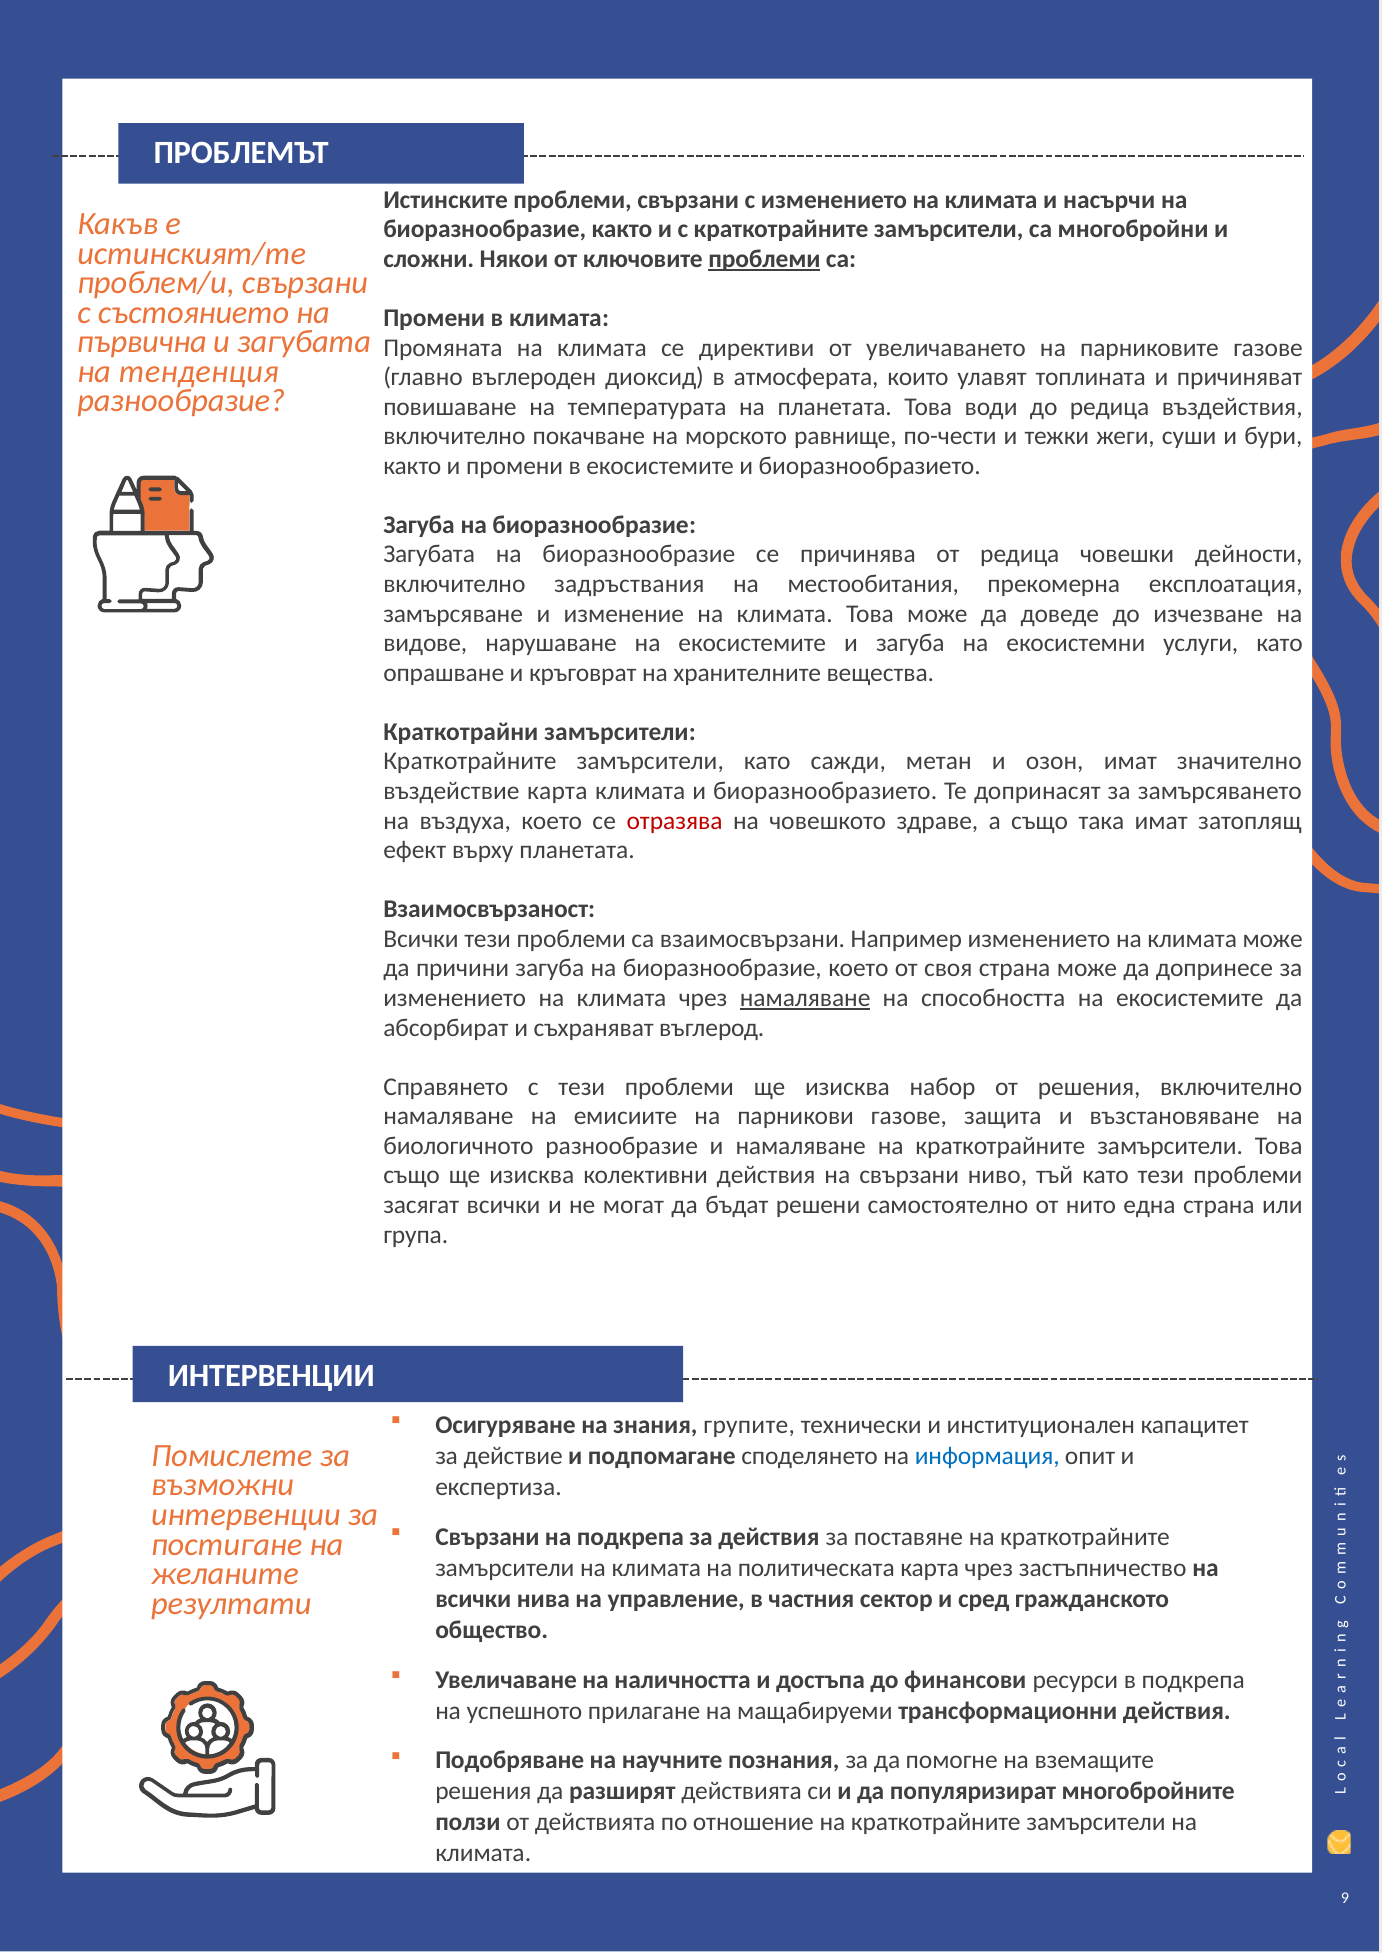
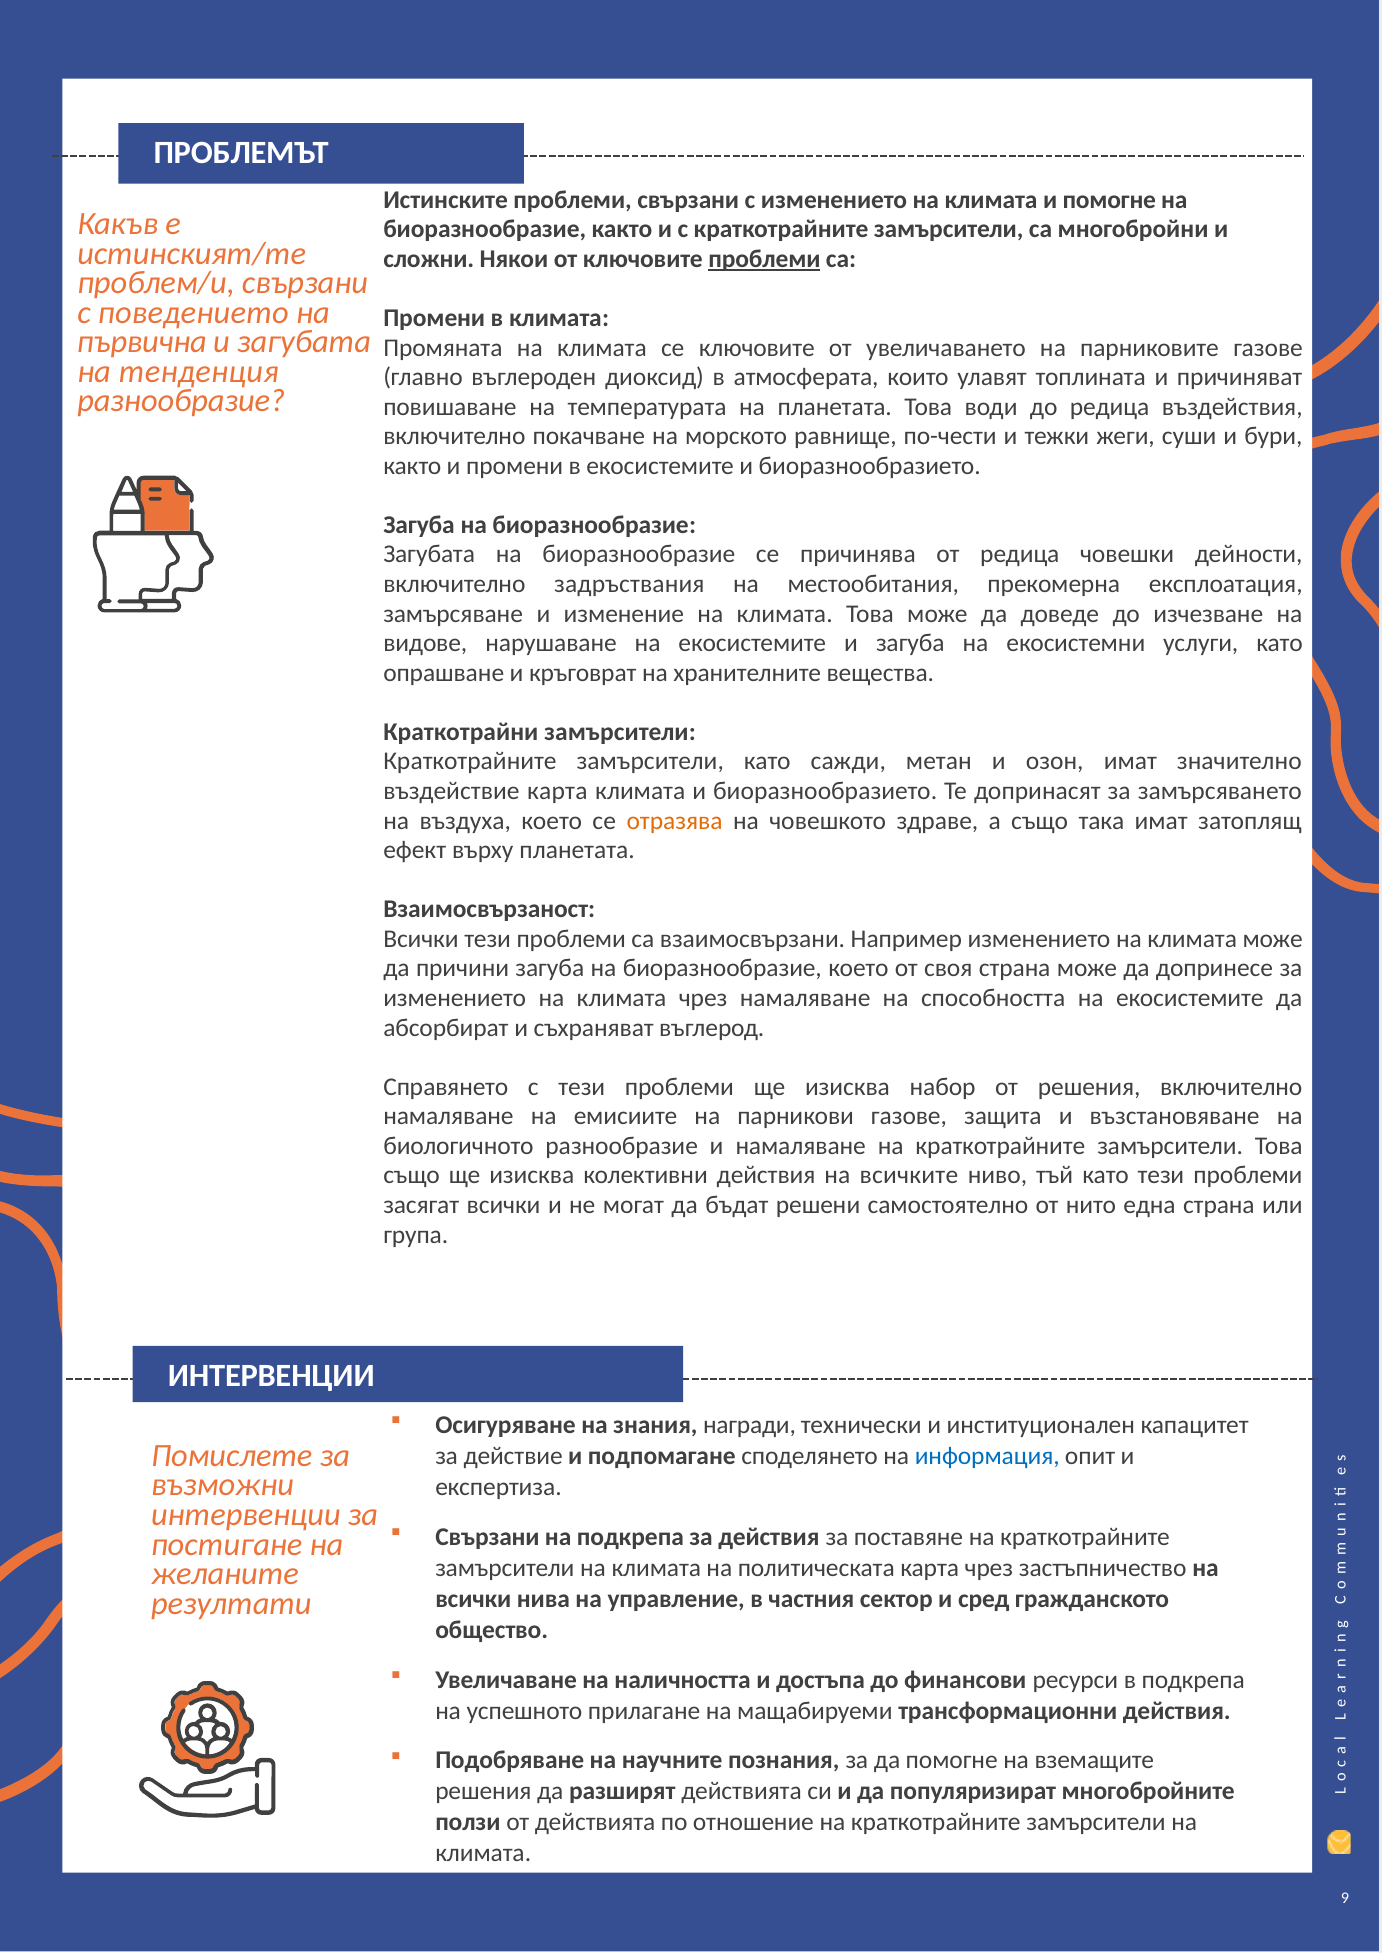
и насърчи: насърчи -> помогне
състоянието: състоянието -> поведението
се директиви: директиви -> ключовите
отразява colour: red -> orange
намаляване at (805, 998) underline: present -> none
на свързани: свързани -> всичките
групите: групите -> награди
